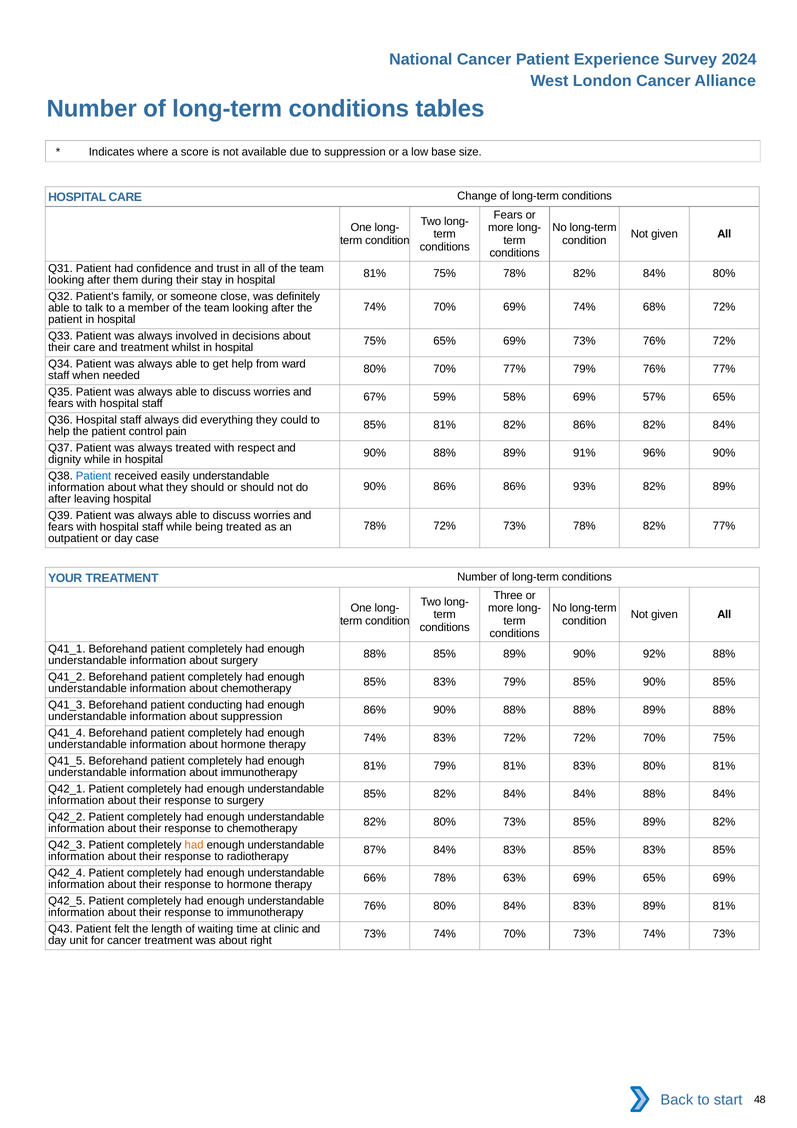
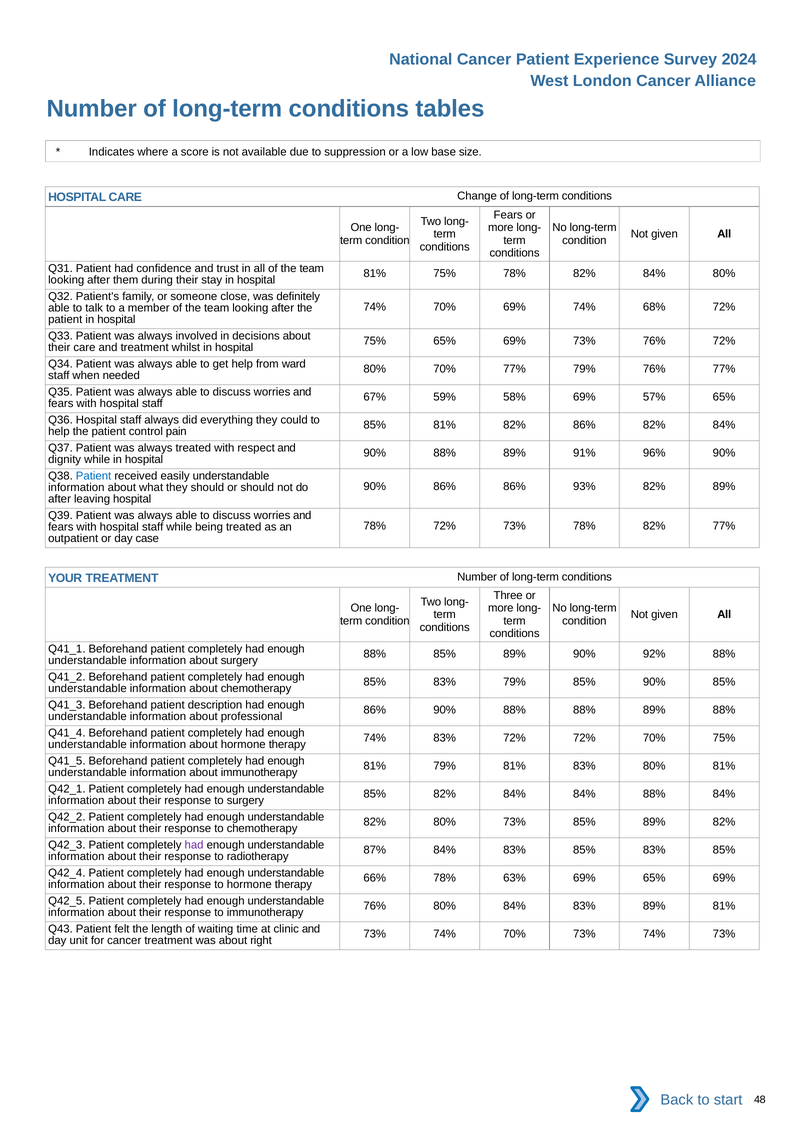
conducting: conducting -> description
about suppression: suppression -> professional
had at (194, 845) colour: orange -> purple
